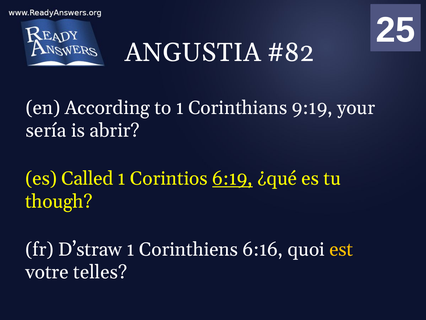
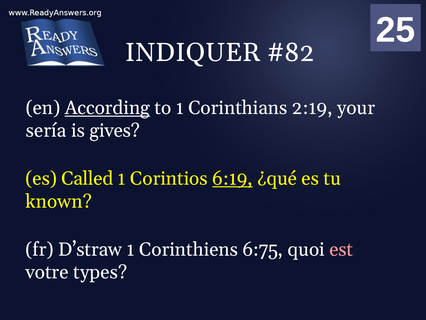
ANGUSTIA: ANGUSTIA -> INDIQUER
According underline: none -> present
9:19: 9:19 -> 2:19
abrir: abrir -> gives
though: though -> known
6:16: 6:16 -> 6:75
est colour: yellow -> pink
telles: telles -> types
